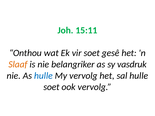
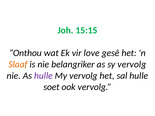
15:11: 15:11 -> 15:15
vir soet: soet -> love
sy vasdruk: vasdruk -> vervolg
hulle at (43, 76) colour: blue -> purple
